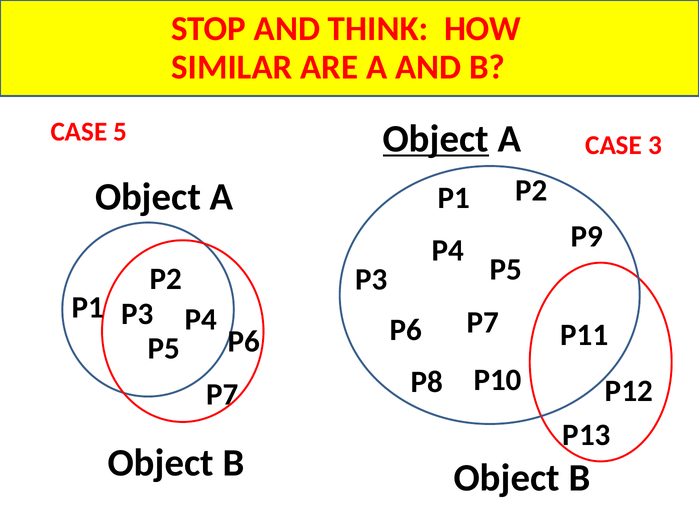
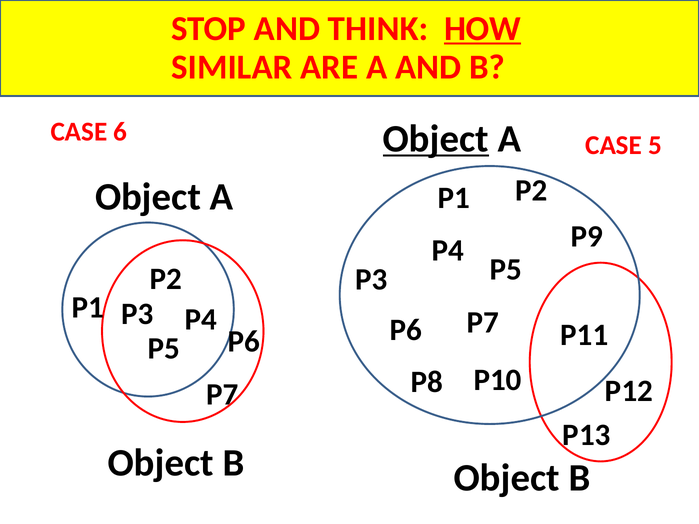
HOW underline: none -> present
5: 5 -> 6
3: 3 -> 5
